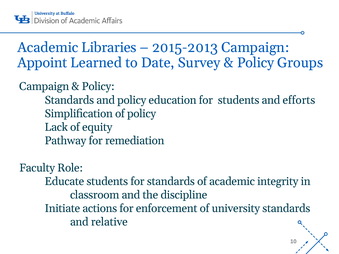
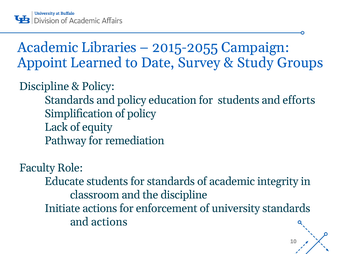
2015-2013: 2015-2013 -> 2015-2055
Policy at (256, 63): Policy -> Study
Campaign at (44, 87): Campaign -> Discipline
and relative: relative -> actions
